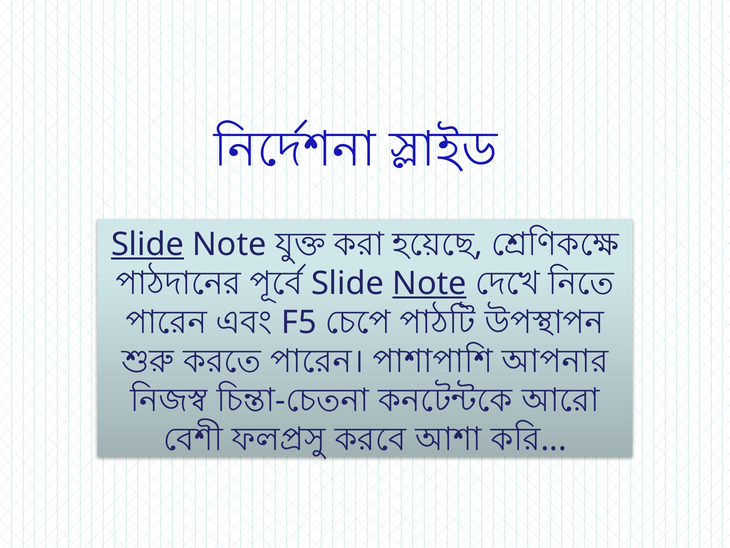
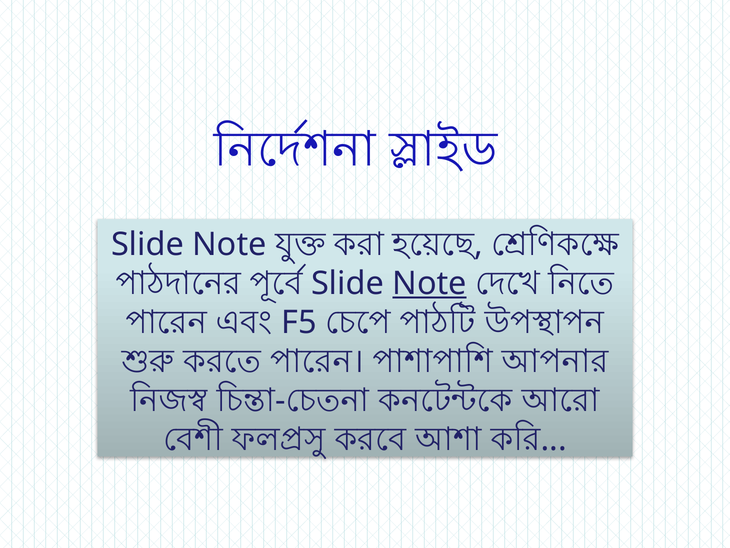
Slide underline: present -> none
